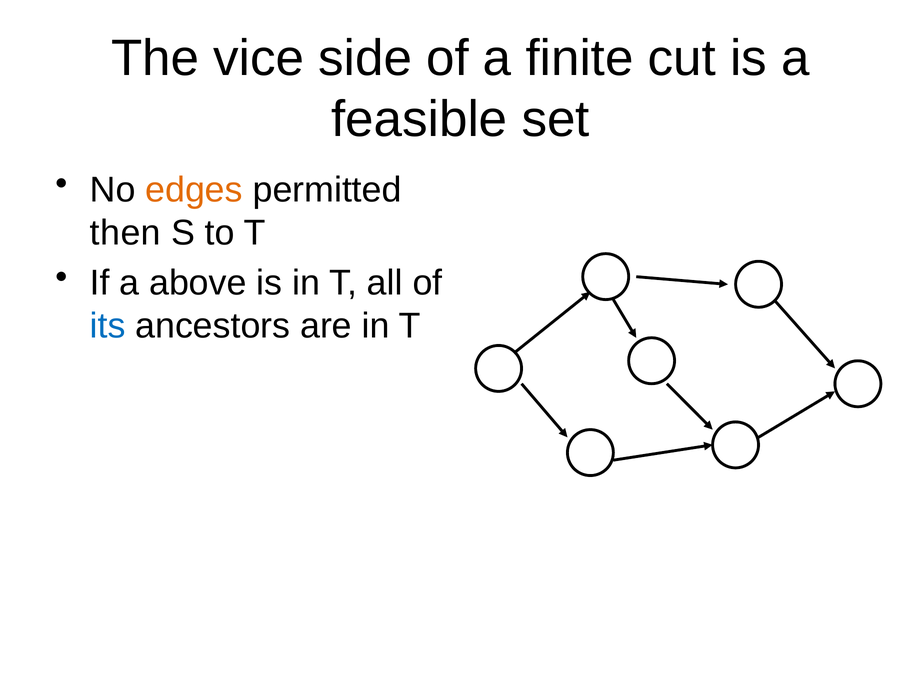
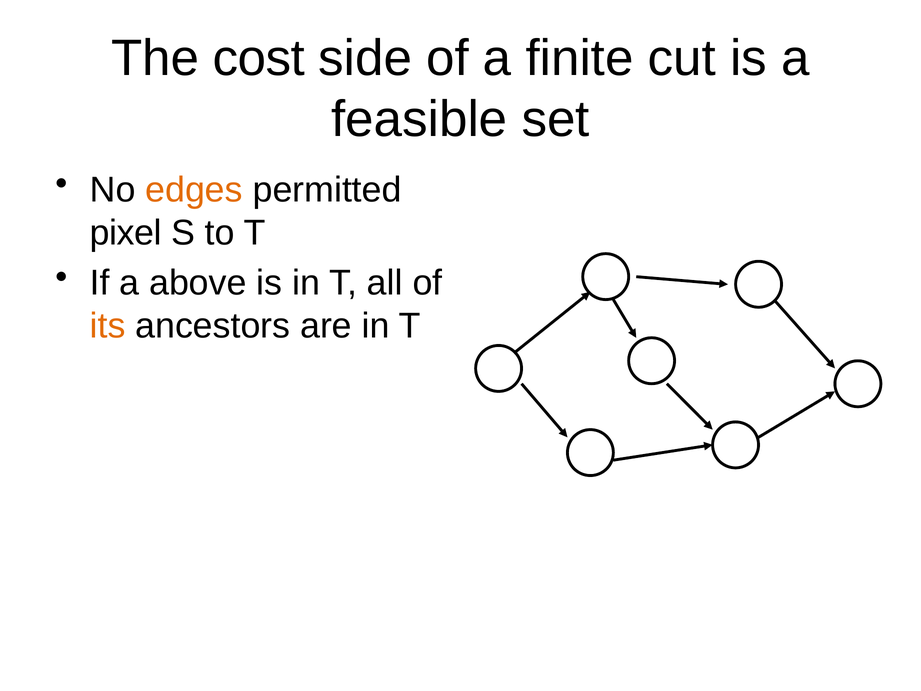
vice: vice -> cost
then: then -> pixel
its colour: blue -> orange
